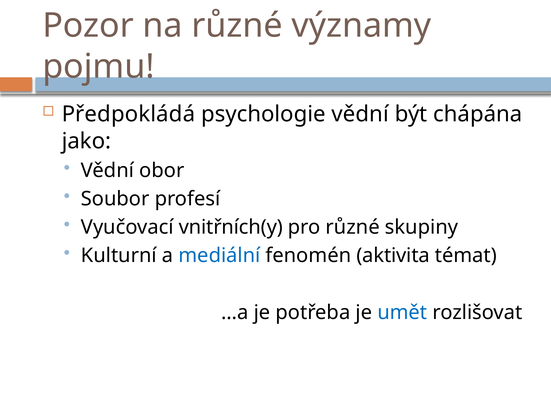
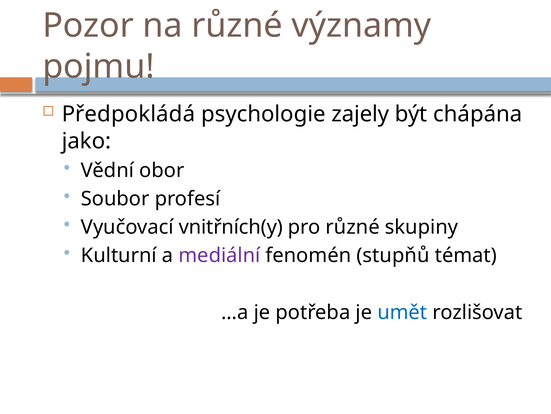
psychologie vědní: vědní -> zajely
mediální colour: blue -> purple
aktivita: aktivita -> stupňů
